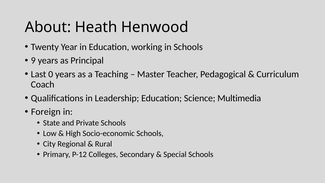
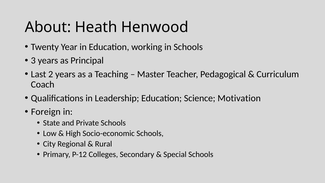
9: 9 -> 3
0: 0 -> 2
Multimedia: Multimedia -> Motivation
